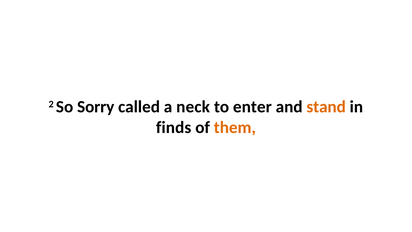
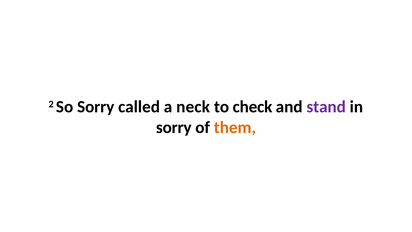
enter: enter -> check
stand colour: orange -> purple
finds at (174, 127): finds -> sorry
